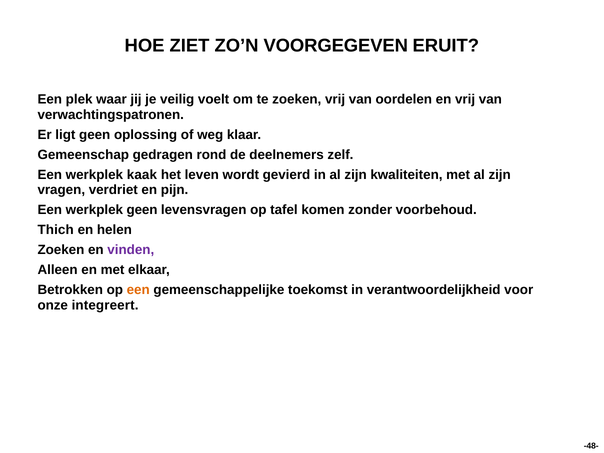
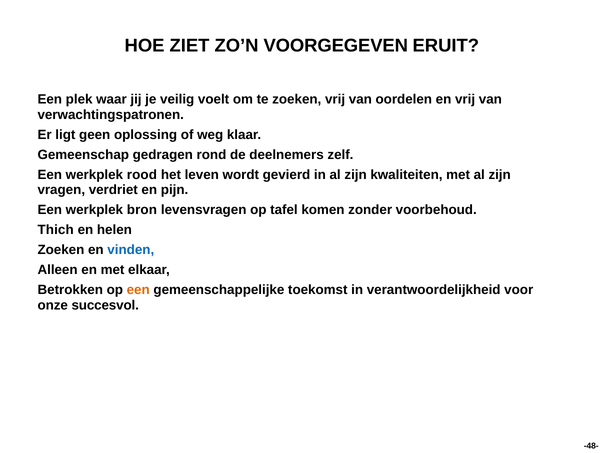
kaak: kaak -> rood
werkplek geen: geen -> bron
vinden colour: purple -> blue
integreert: integreert -> succesvol
